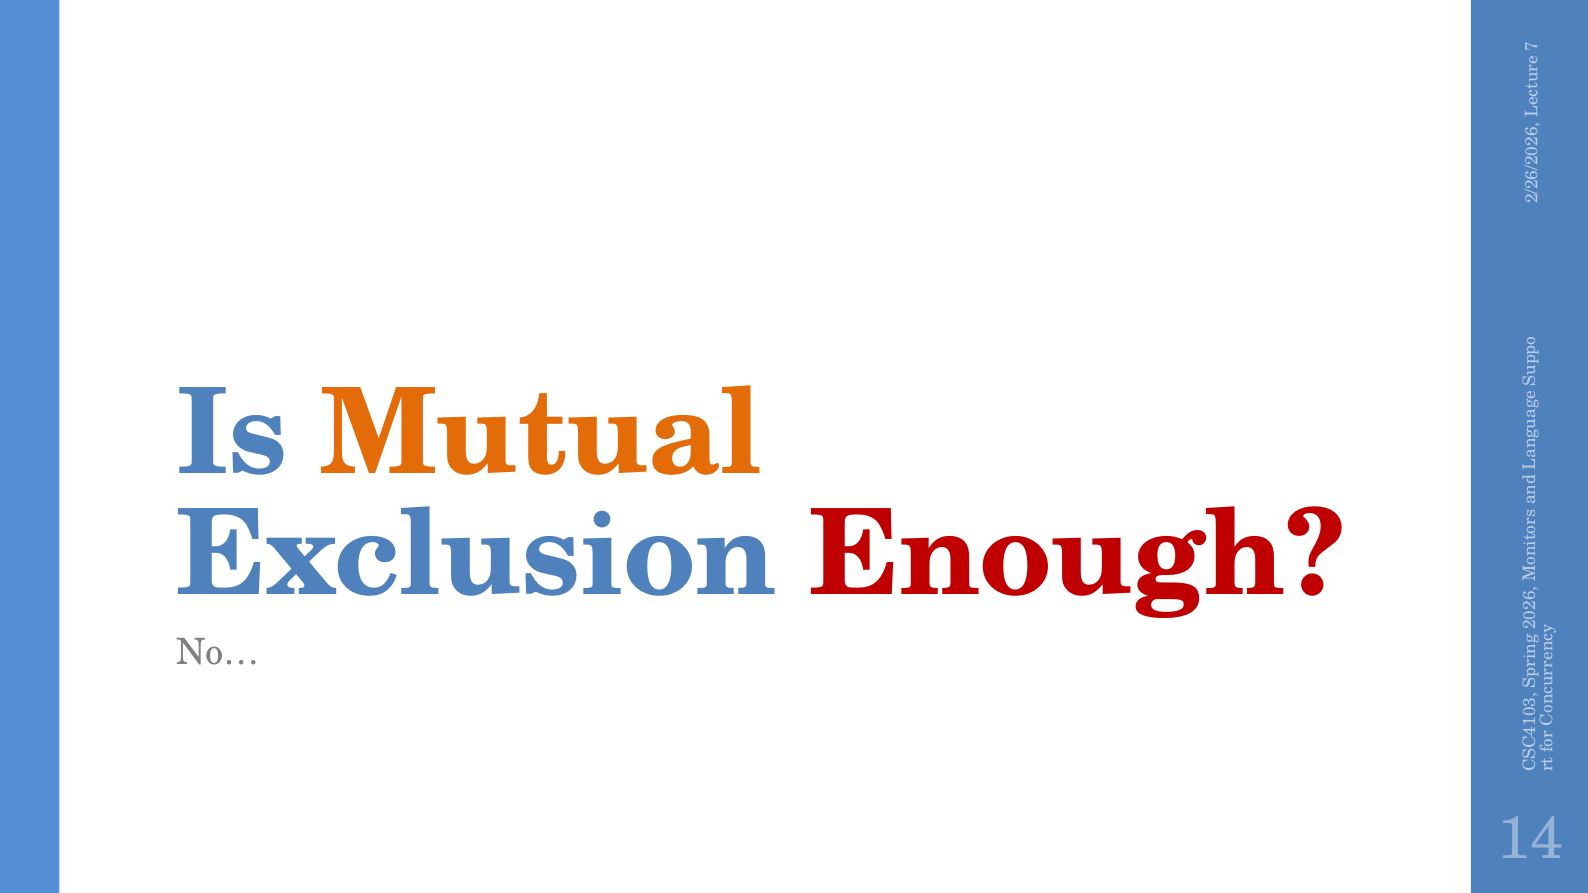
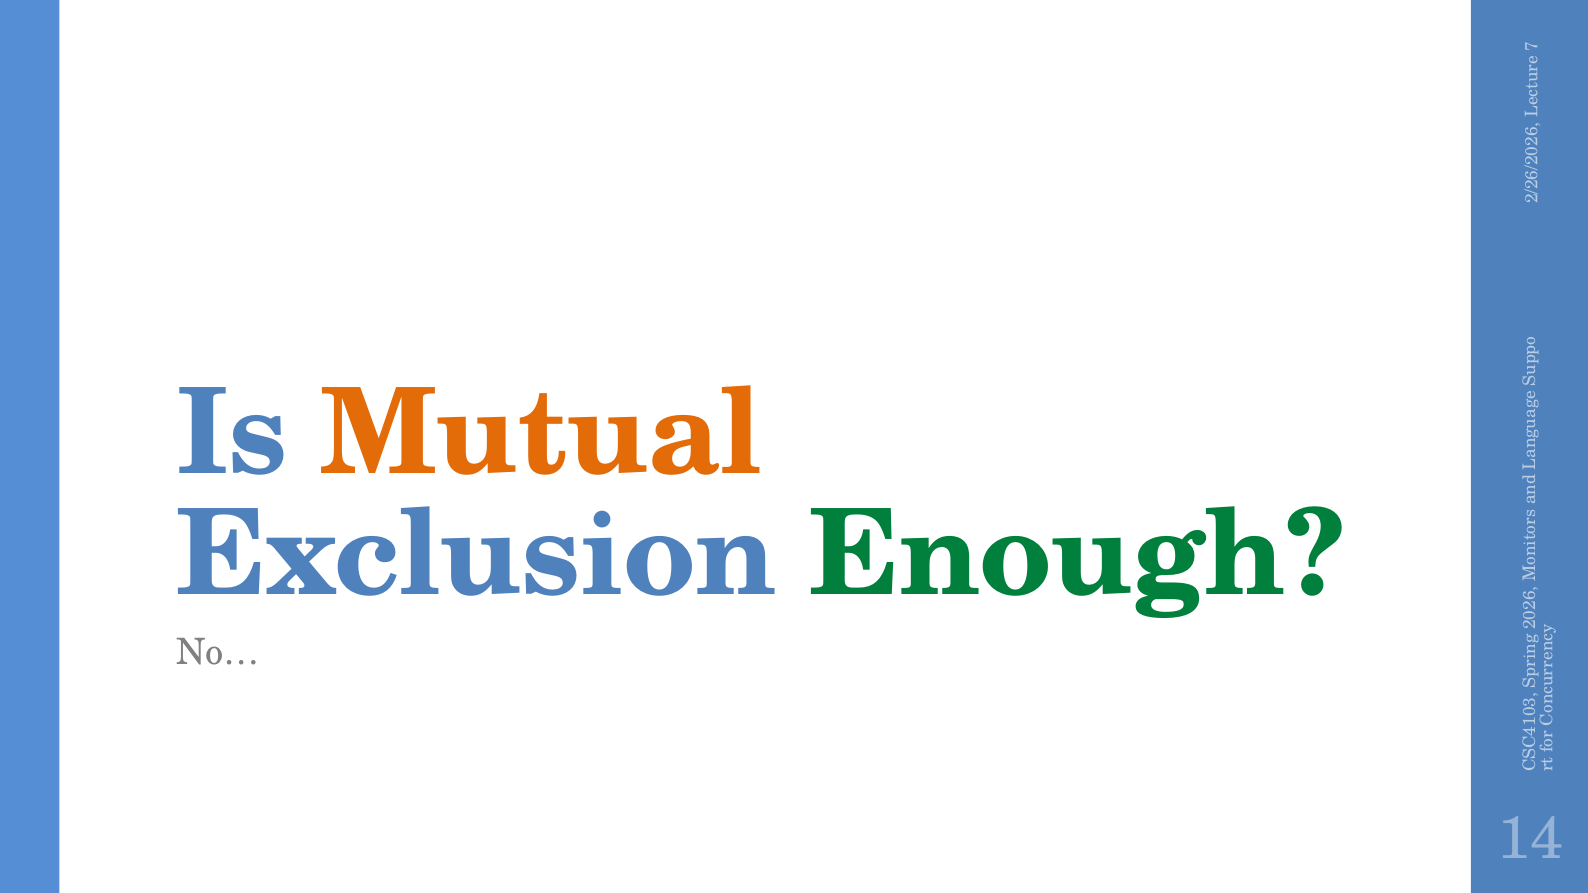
Enough colour: red -> green
